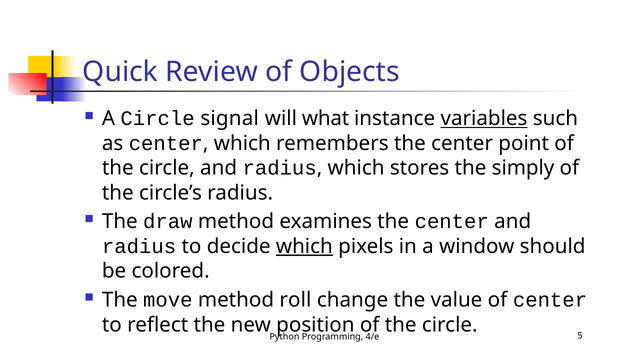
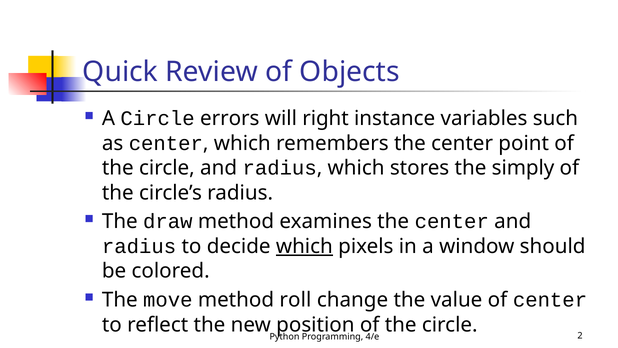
signal: signal -> errors
what: what -> right
variables underline: present -> none
5: 5 -> 2
